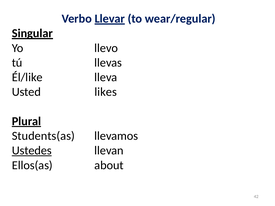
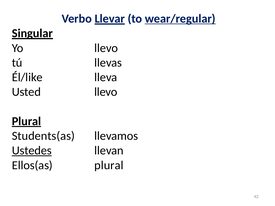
wear/regular underline: none -> present
Usted likes: likes -> llevo
Ellos(as about: about -> plural
